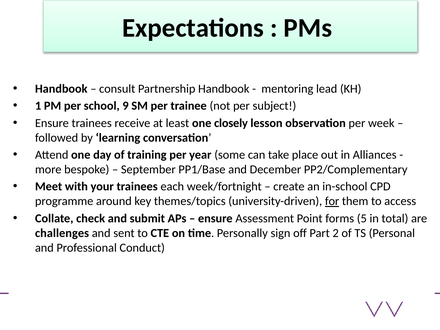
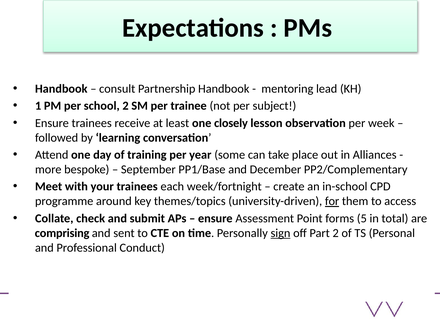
school 9: 9 -> 2
challenges: challenges -> comprising
sign underline: none -> present
